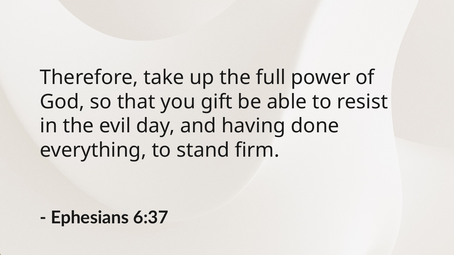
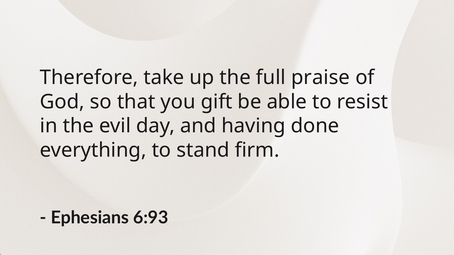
power: power -> praise
6:37: 6:37 -> 6:93
